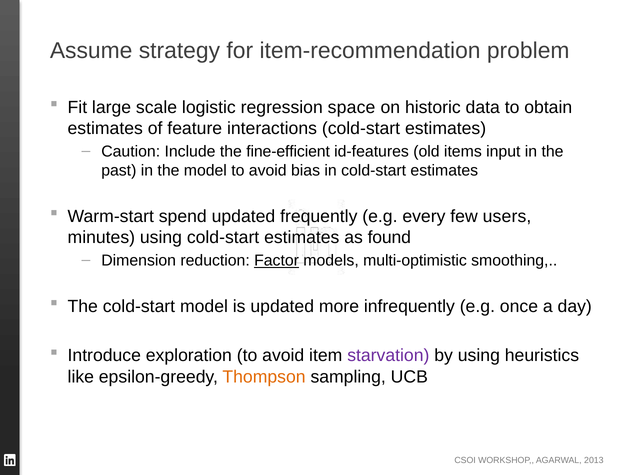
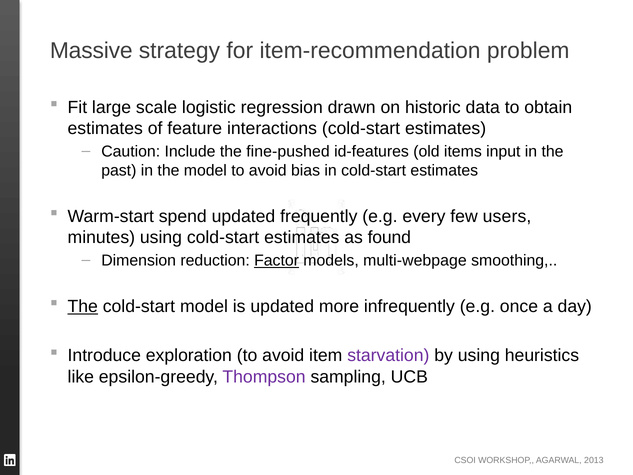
Assume: Assume -> Massive
space: space -> drawn
fine-efficient: fine-efficient -> fine-pushed
multi-optimistic: multi-optimistic -> multi-webpage
The at (83, 306) underline: none -> present
Thompson colour: orange -> purple
